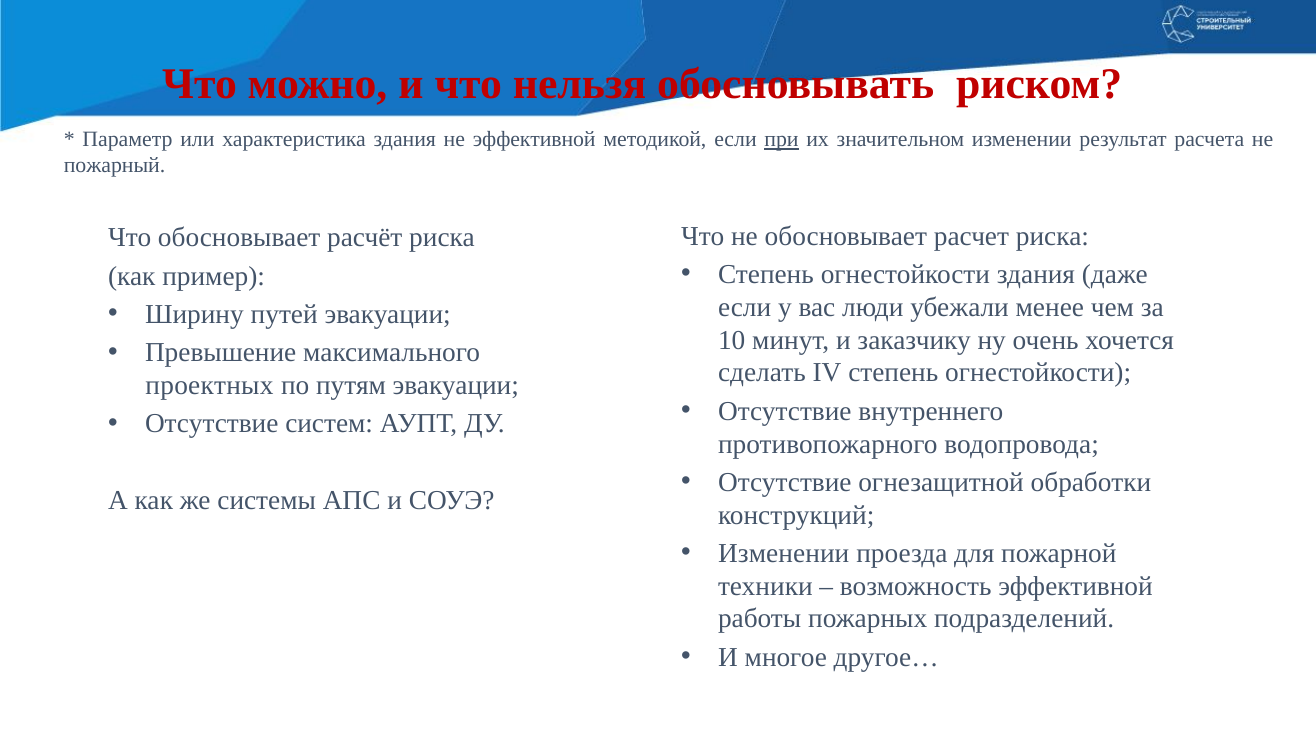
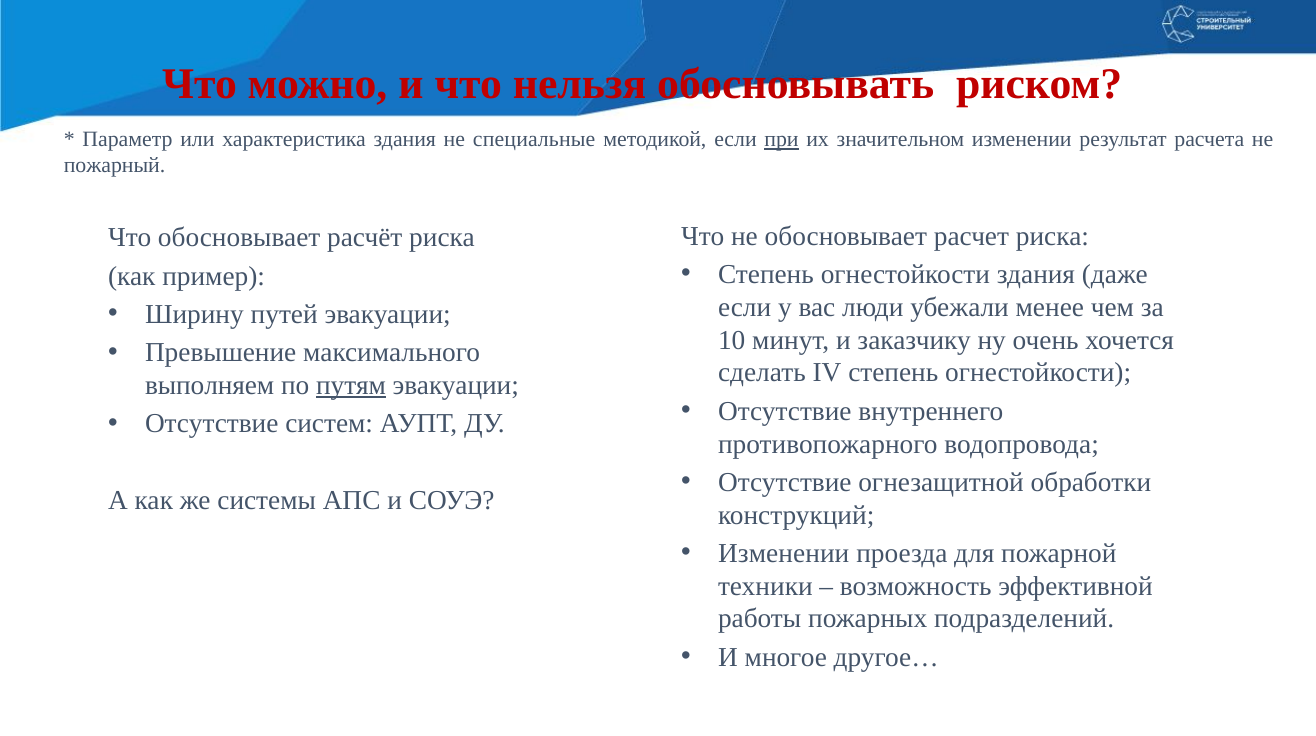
не эффективной: эффективной -> специальные
проектных: проектных -> выполняем
путям underline: none -> present
